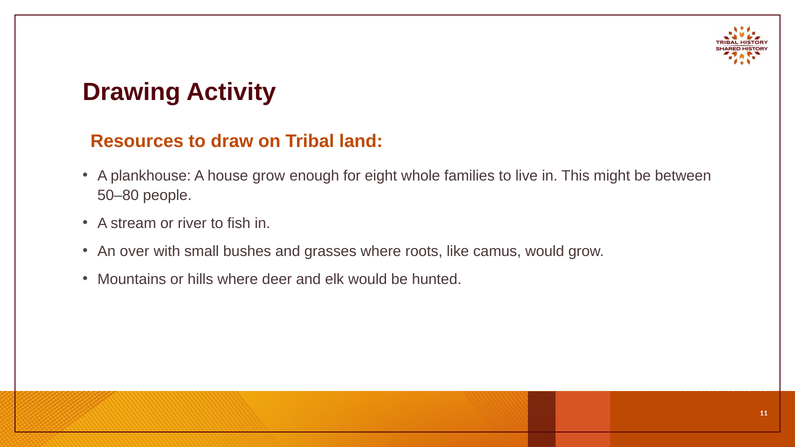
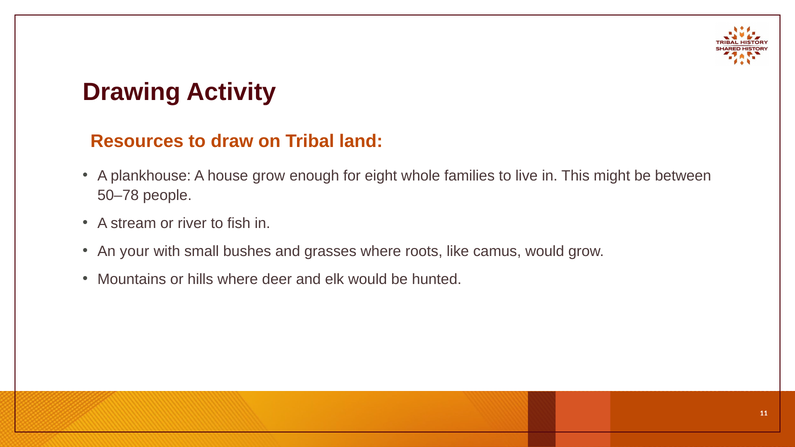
50–80: 50–80 -> 50–78
over: over -> your
